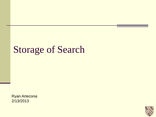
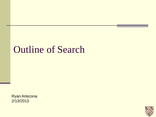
Storage: Storage -> Outline
